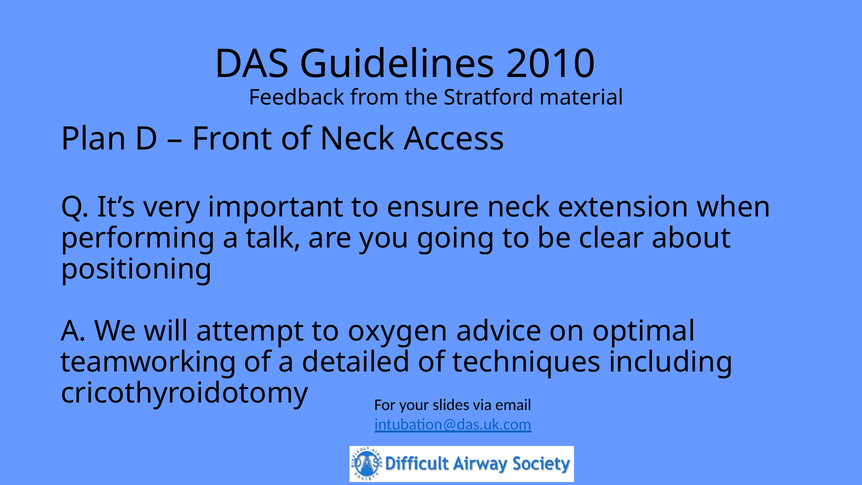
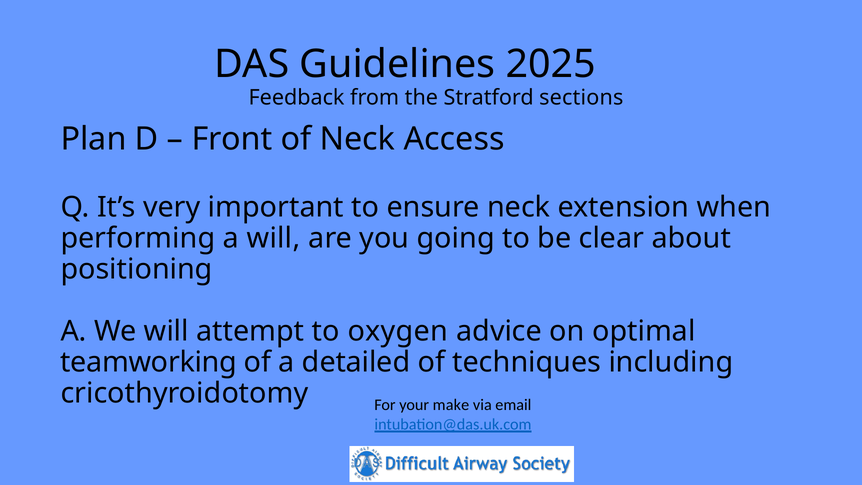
2010: 2010 -> 2025
material: material -> sections
a talk: talk -> will
slides: slides -> make
